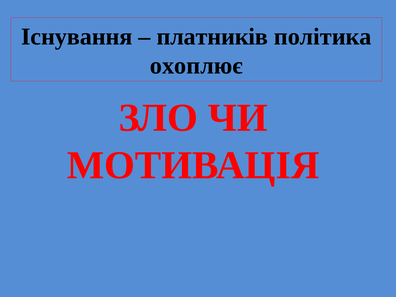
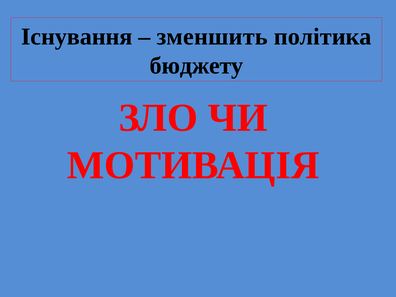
платників: платників -> зменшить
охоплює: охоплює -> бюджету
